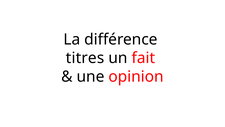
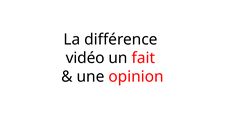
titres: titres -> vidéo
